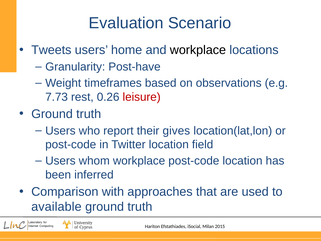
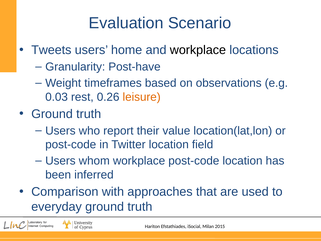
7.73: 7.73 -> 0.03
leisure colour: red -> orange
gives: gives -> value
available: available -> everyday
